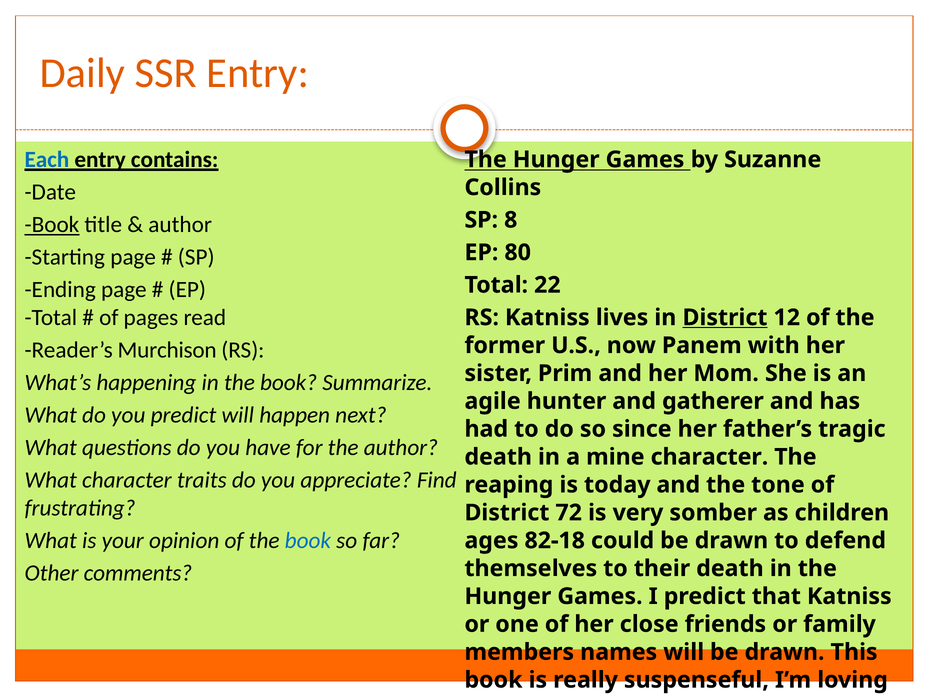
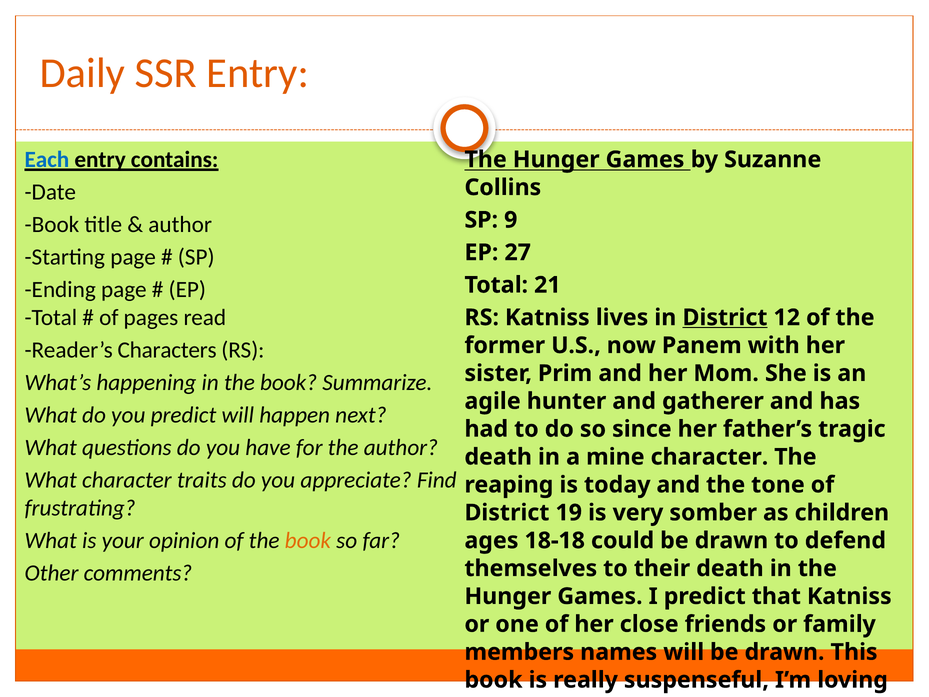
Book at (52, 225) underline: present -> none
8: 8 -> 9
80: 80 -> 27
22: 22 -> 21
Murchison: Murchison -> Characters
72: 72 -> 19
book at (308, 540) colour: blue -> orange
82-18: 82-18 -> 18-18
